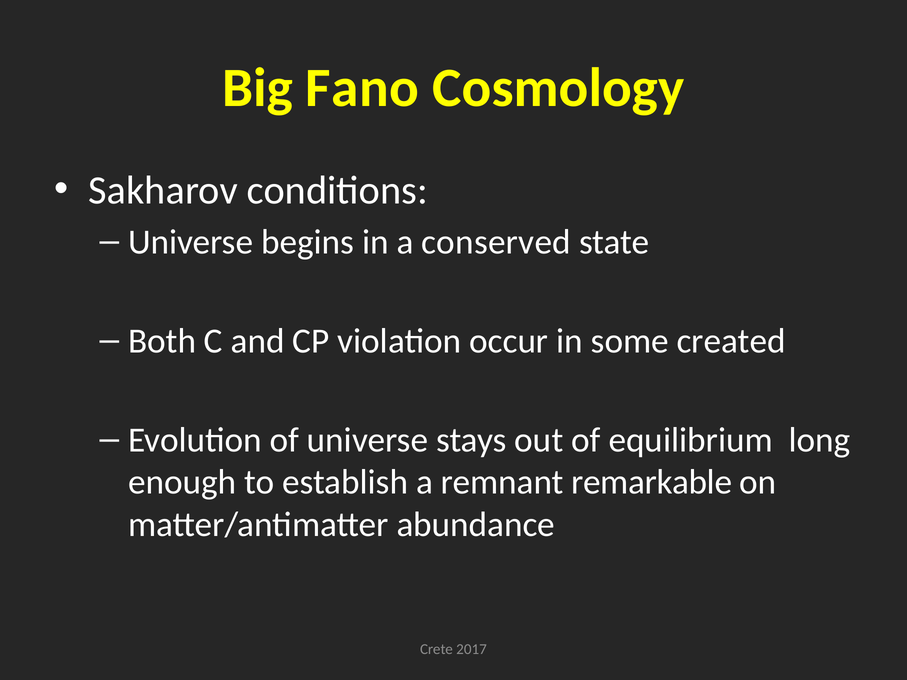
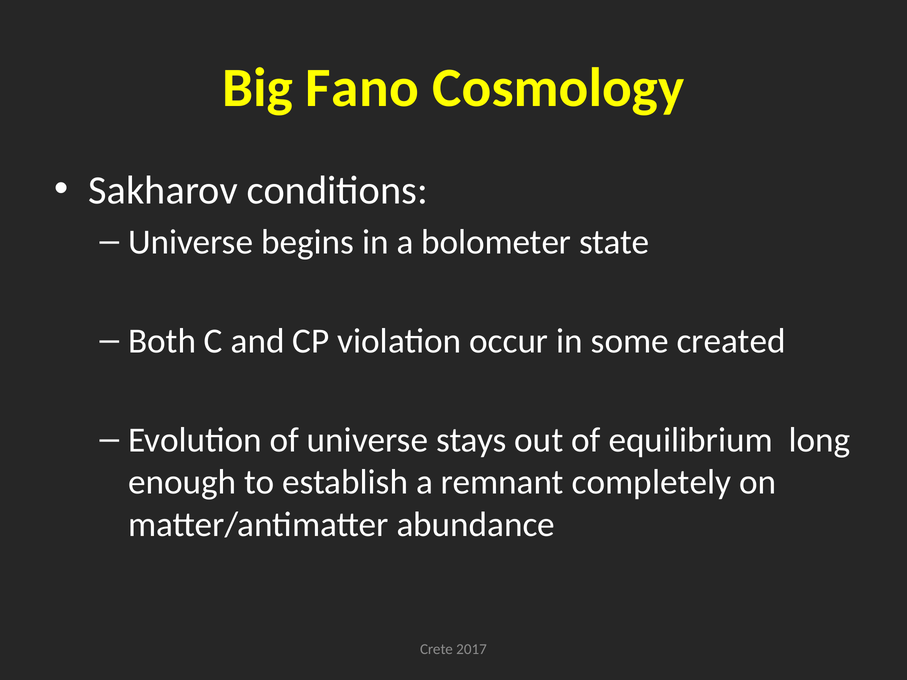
conserved: conserved -> bolometer
remarkable: remarkable -> completely
